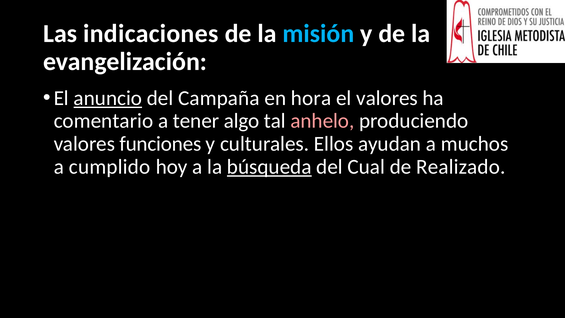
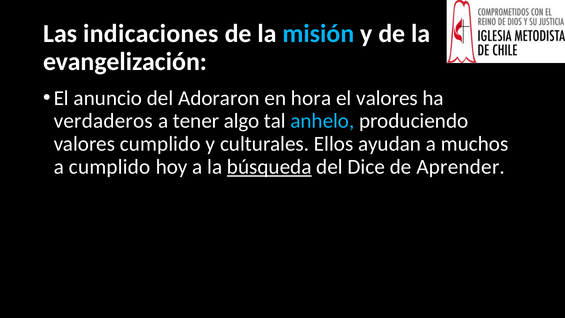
anuncio underline: present -> none
Campaña: Campaña -> Adoraron
comentario: comentario -> verdaderos
anhelo colour: pink -> light blue
valores funciones: funciones -> cumplido
Cual: Cual -> Dice
Realizado: Realizado -> Aprender
